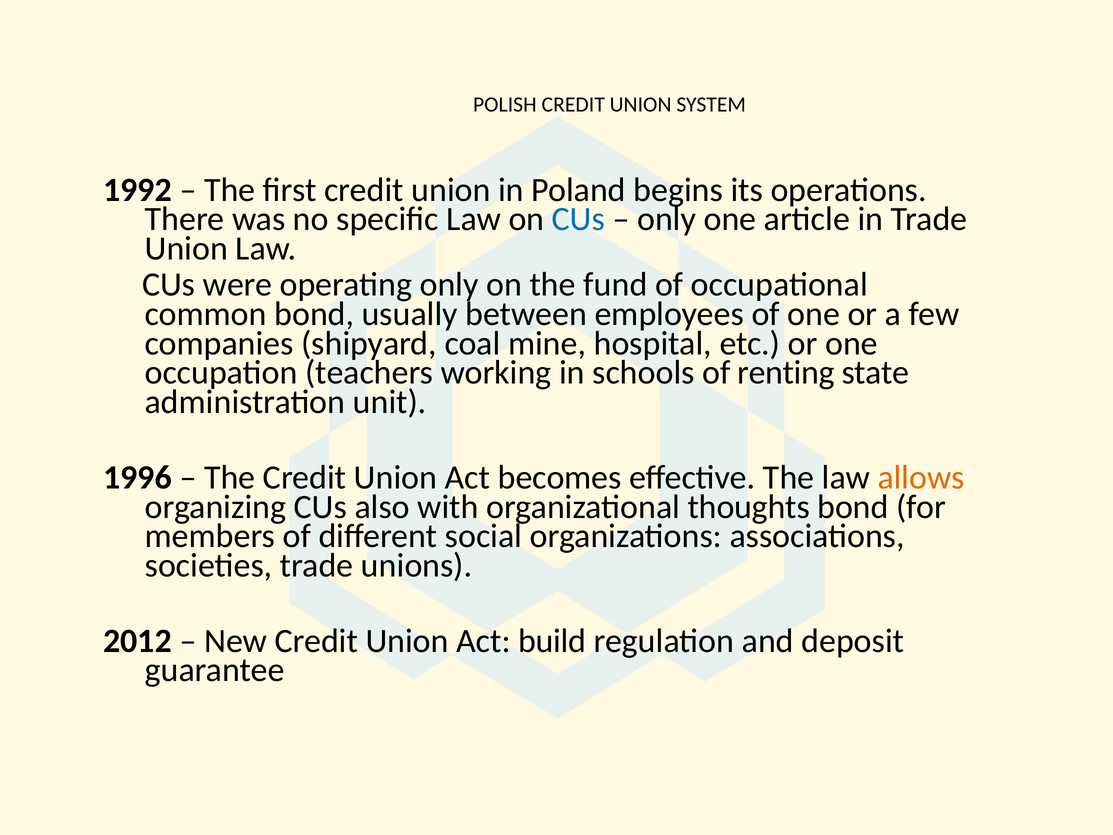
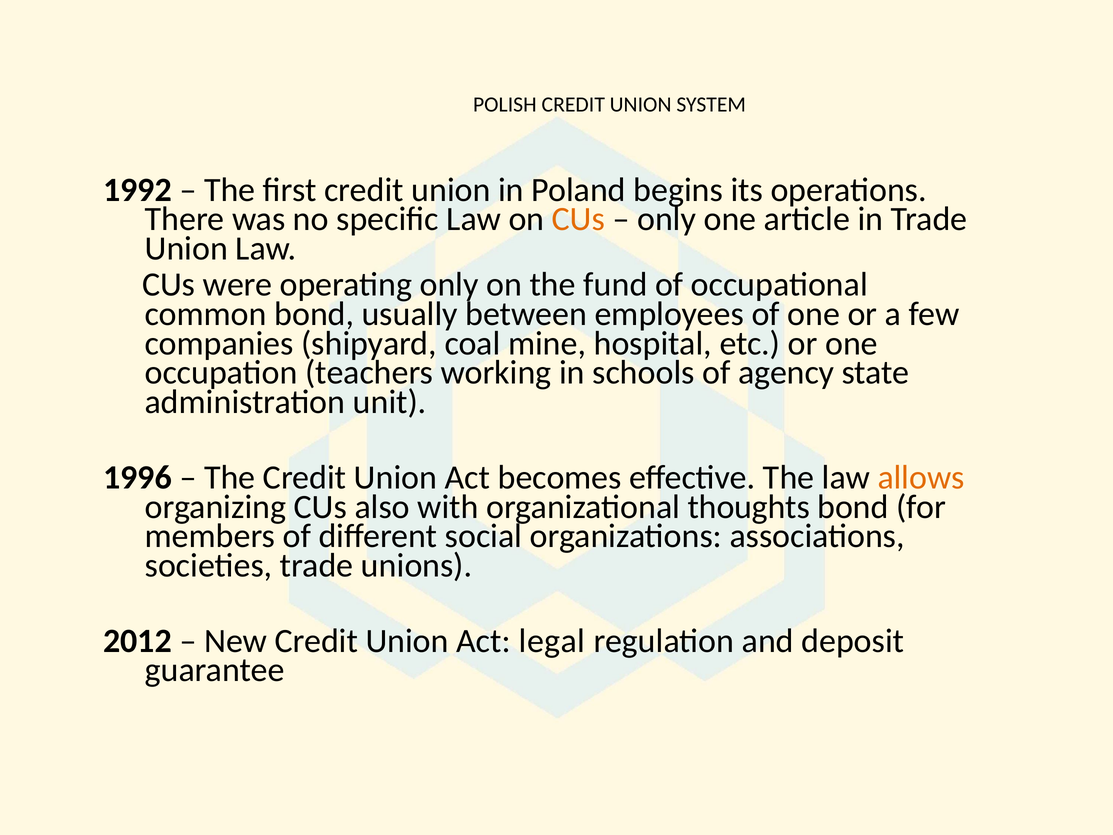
CUs at (578, 219) colour: blue -> orange
renting: renting -> agency
build: build -> legal
